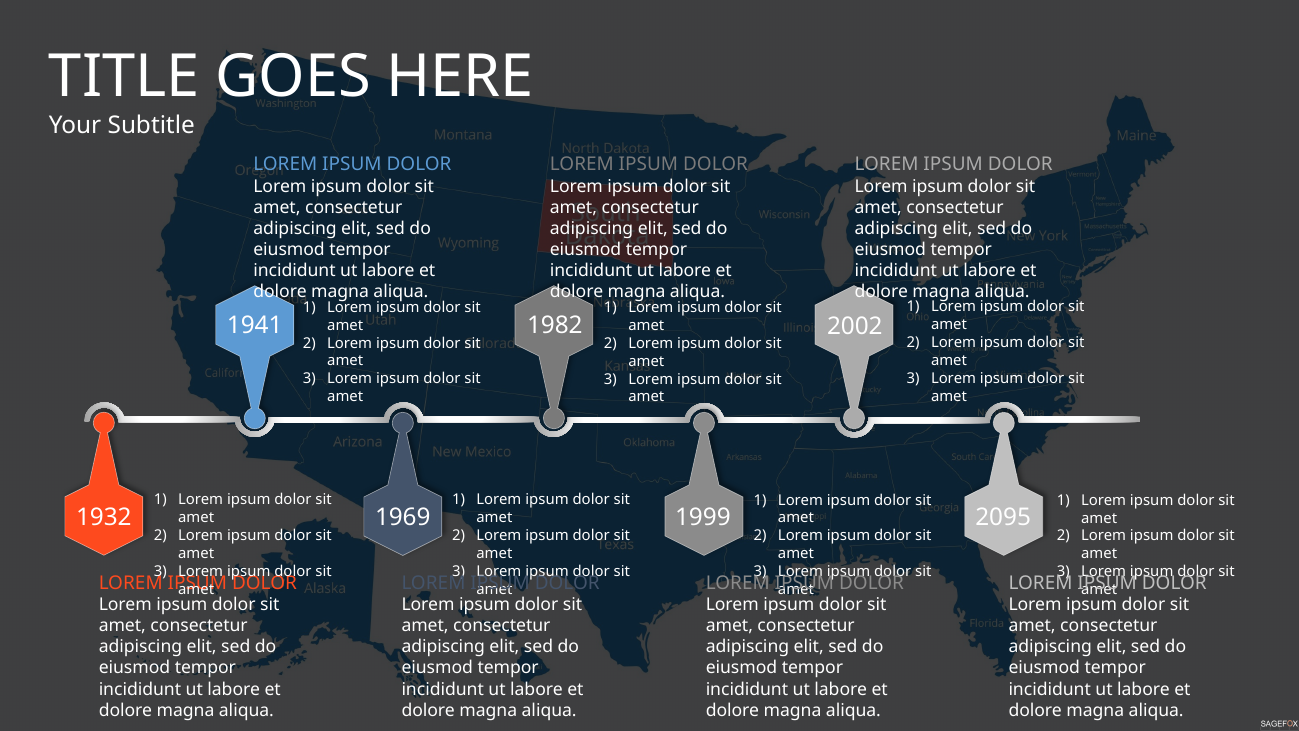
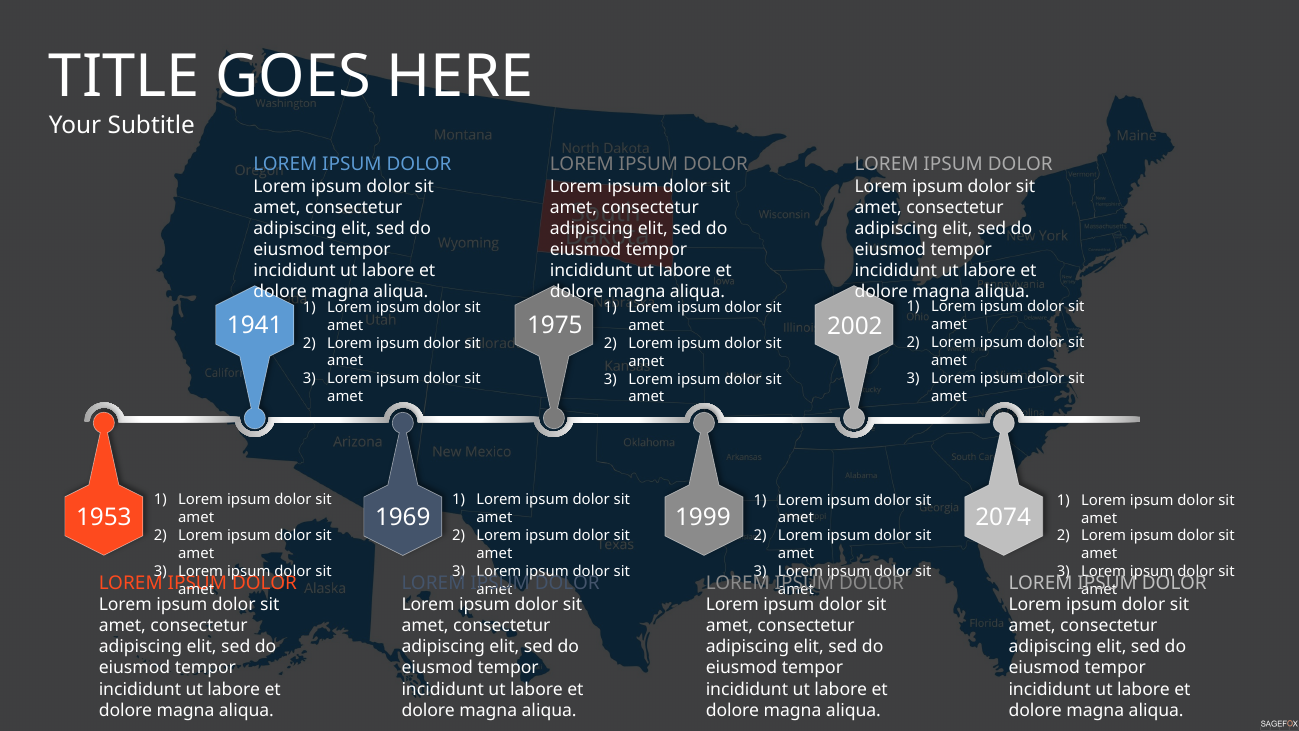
1982: 1982 -> 1975
1932: 1932 -> 1953
2095: 2095 -> 2074
